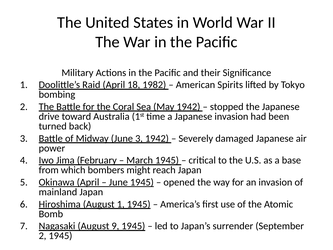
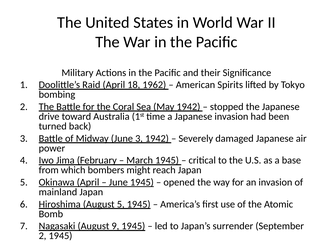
1982: 1982 -> 1962
August 1: 1 -> 5
